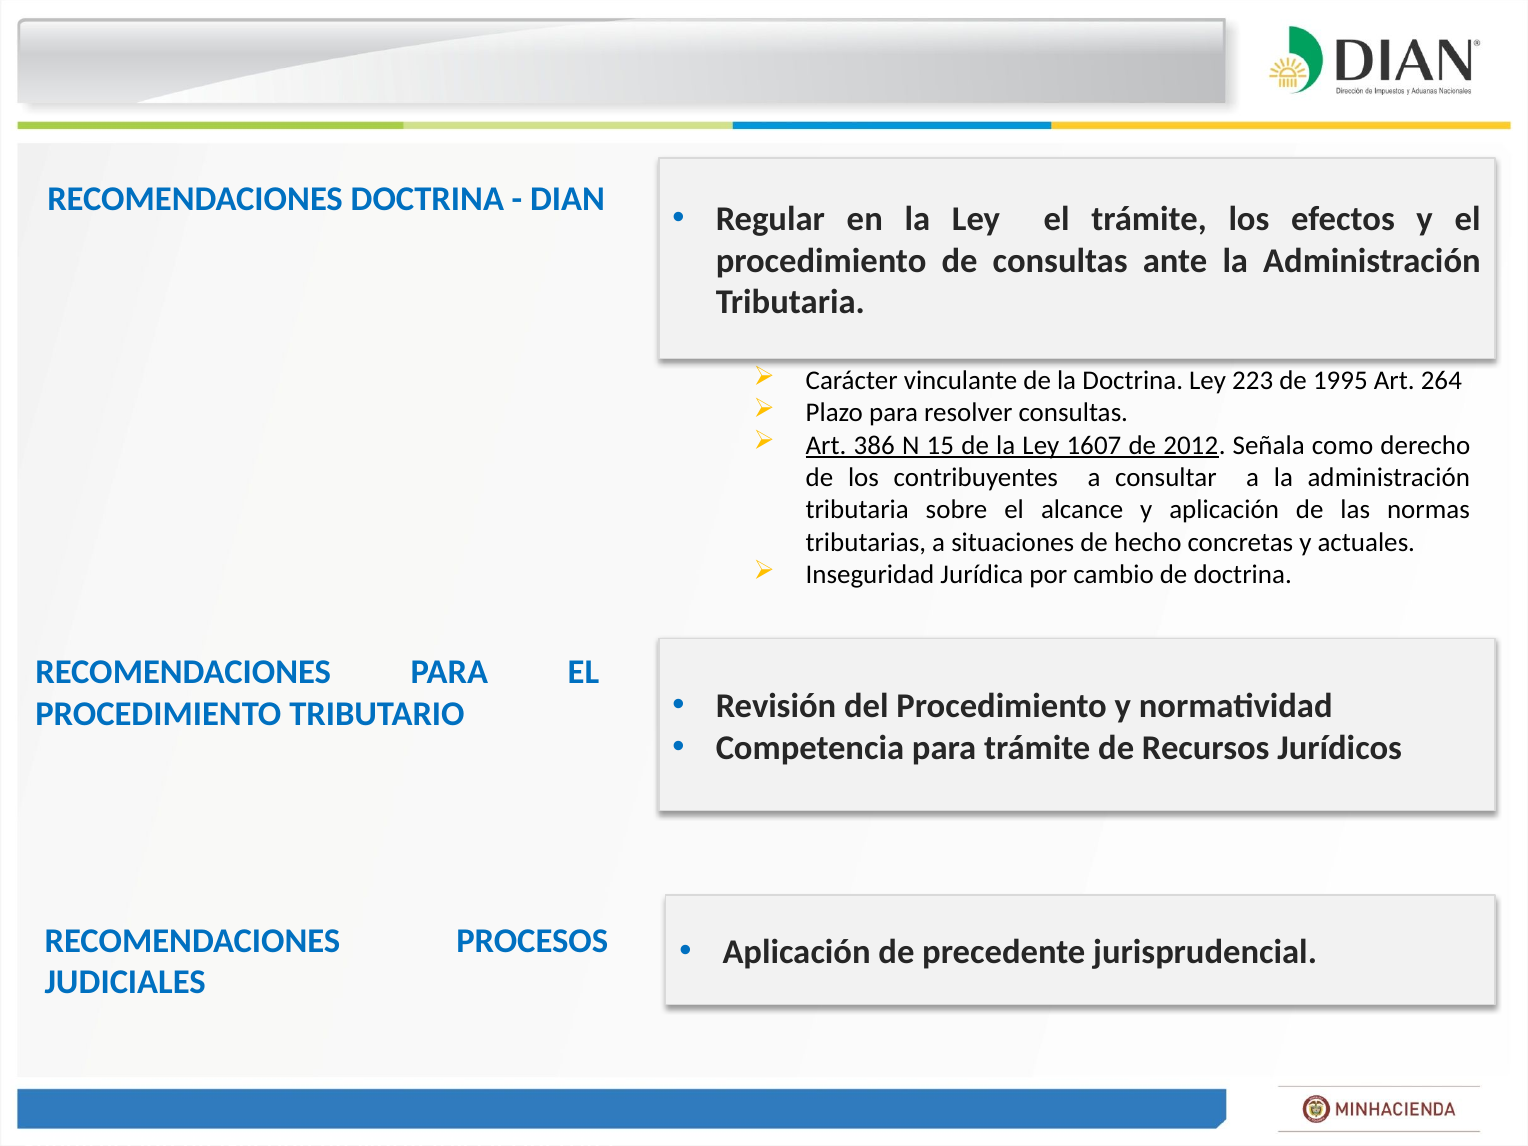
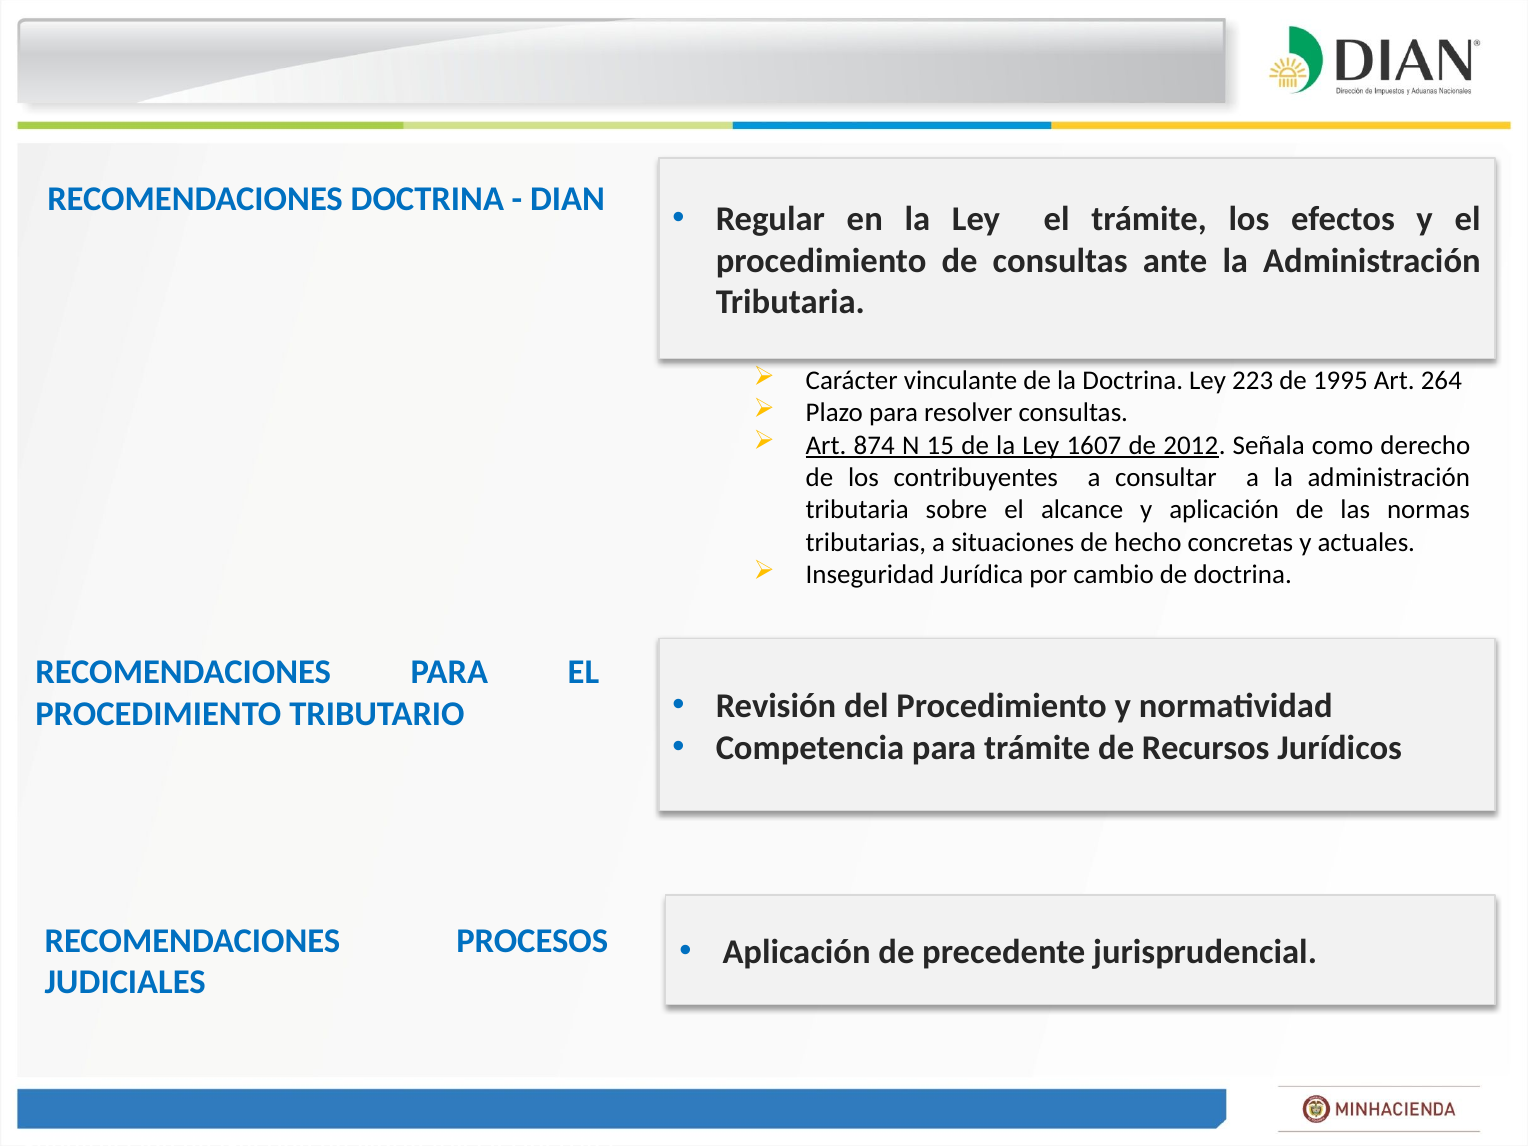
386: 386 -> 874
